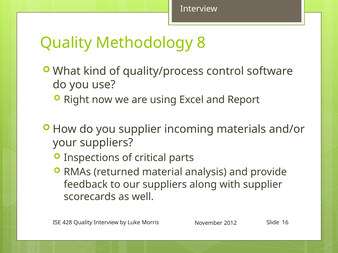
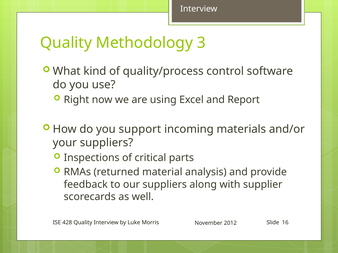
8: 8 -> 3
you supplier: supplier -> support
